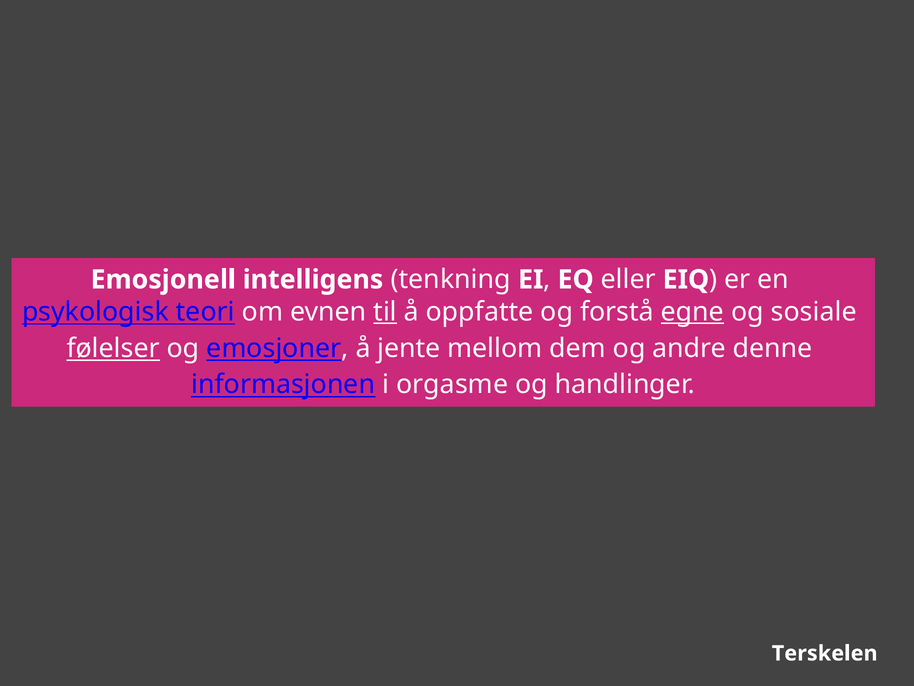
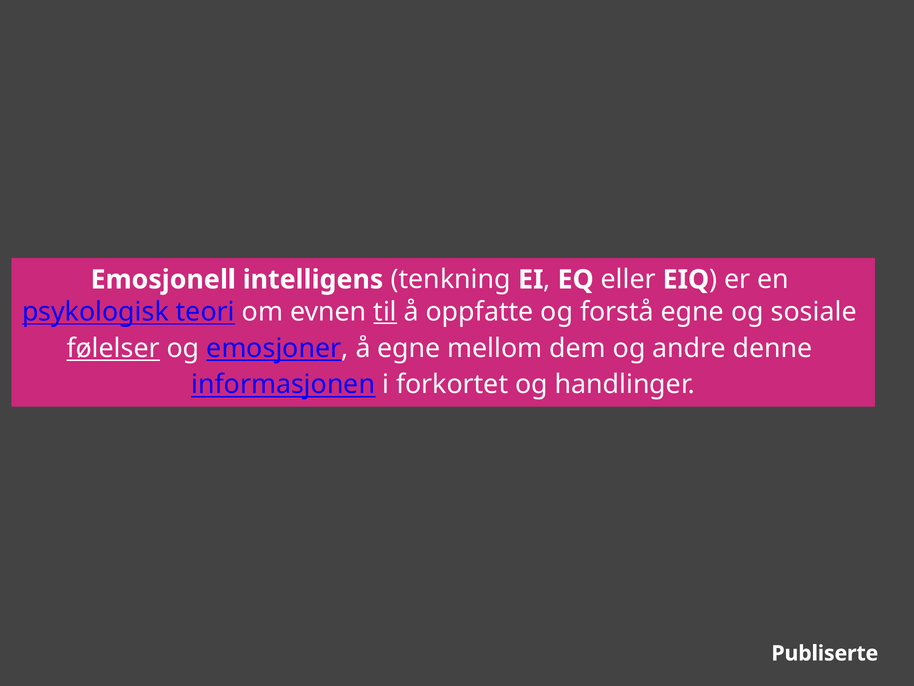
egne at (692, 312) underline: present -> none
å jente: jente -> egne
orgasme: orgasme -> forkortet
Terskelen: Terskelen -> Publiserte
